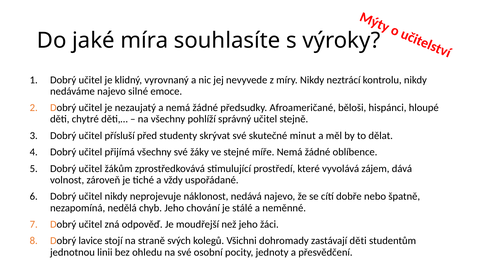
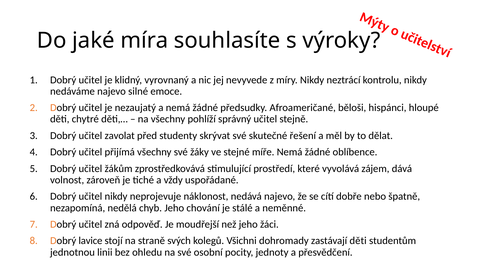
přísluší: přísluší -> zavolat
minut: minut -> řešení
